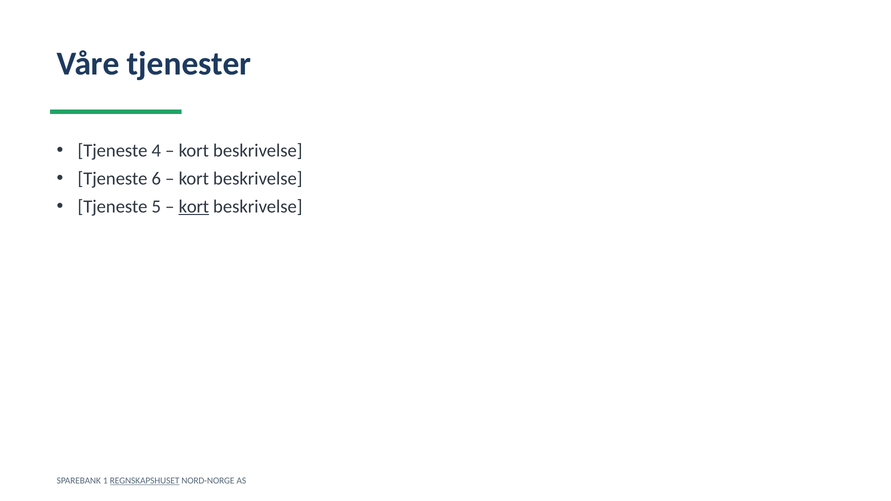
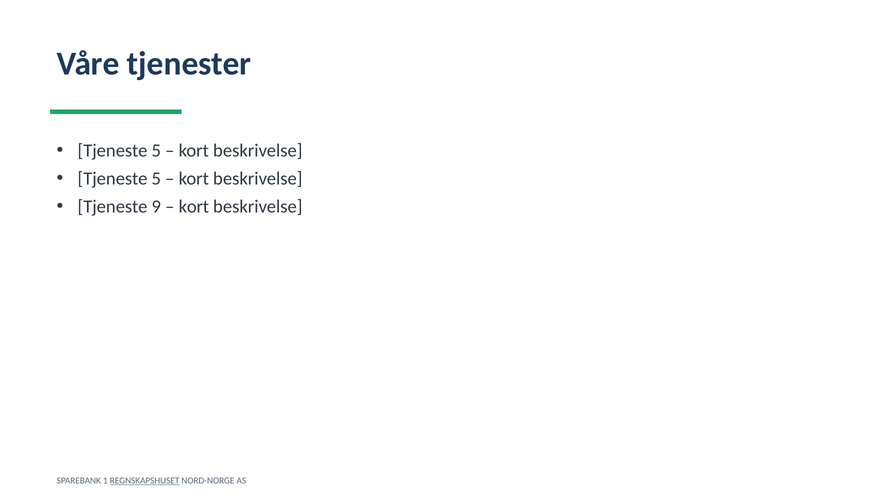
4 at (156, 151): 4 -> 5
6 at (156, 179): 6 -> 5
5: 5 -> 9
kort at (194, 207) underline: present -> none
